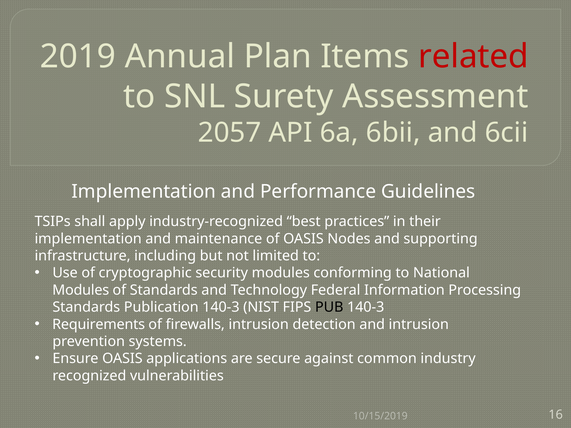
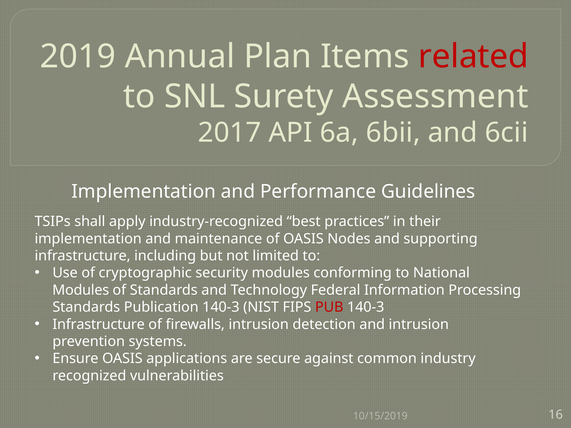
2057: 2057 -> 2017
PUB colour: black -> red
Requirements at (99, 324): Requirements -> Infrastructure
